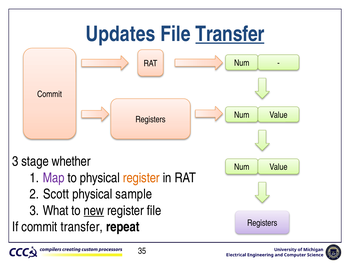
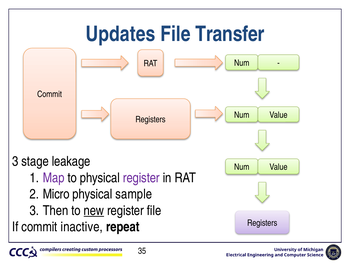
Transfer at (230, 34) underline: present -> none
whether: whether -> leakage
register at (141, 178) colour: orange -> purple
Scott: Scott -> Micro
What: What -> Then
commit transfer: transfer -> inactive
